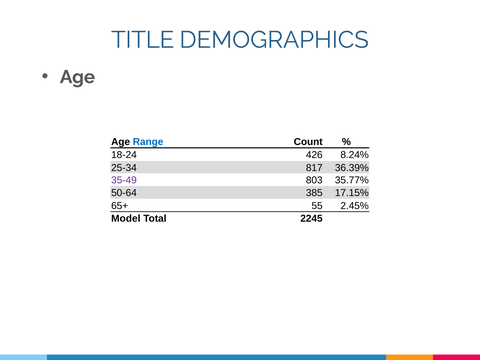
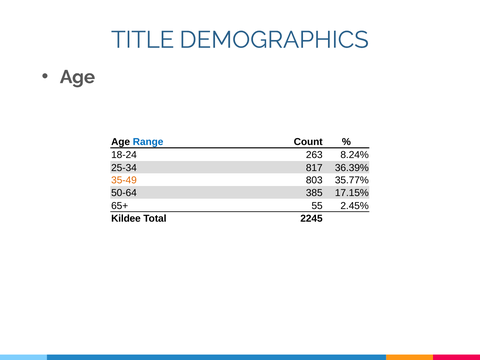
426: 426 -> 263
35-49 colour: purple -> orange
Model: Model -> Kildee
